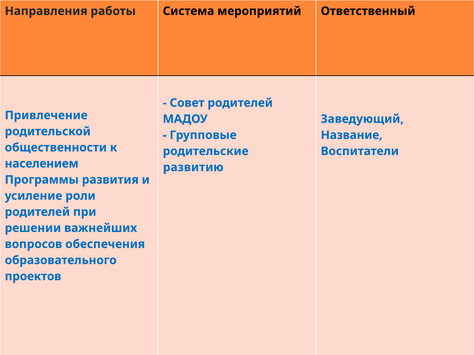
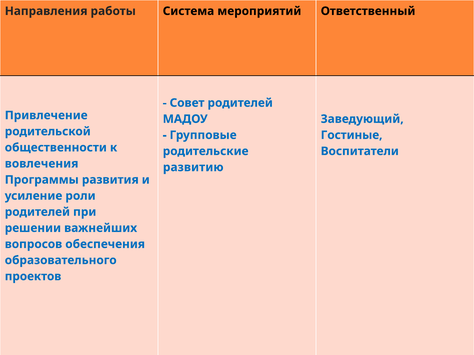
Название: Название -> Гостиные
населением: населением -> вовлечения
